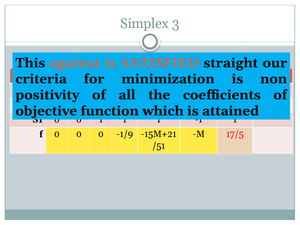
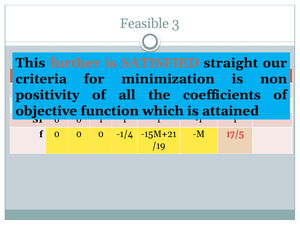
Simplex: Simplex -> Feasible
against: against -> further
-1/9: -1/9 -> -1/4
/51: /51 -> /19
